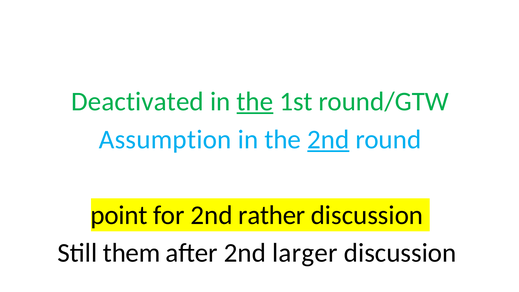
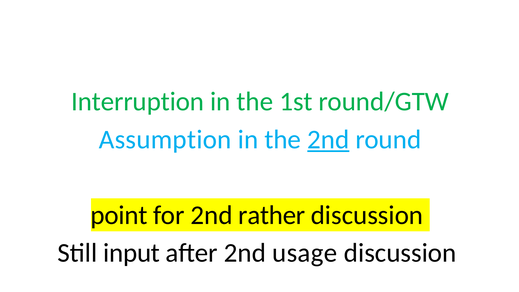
Deactivated: Deactivated -> Interruption
the at (255, 102) underline: present -> none
them: them -> input
larger: larger -> usage
